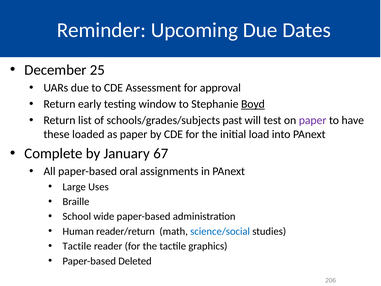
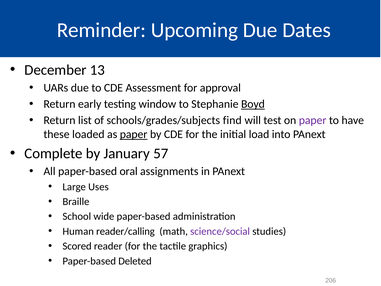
25: 25 -> 13
past: past -> find
paper at (134, 134) underline: none -> present
67: 67 -> 57
reader/return: reader/return -> reader/calling
science/social colour: blue -> purple
Tactile at (77, 246): Tactile -> Scored
